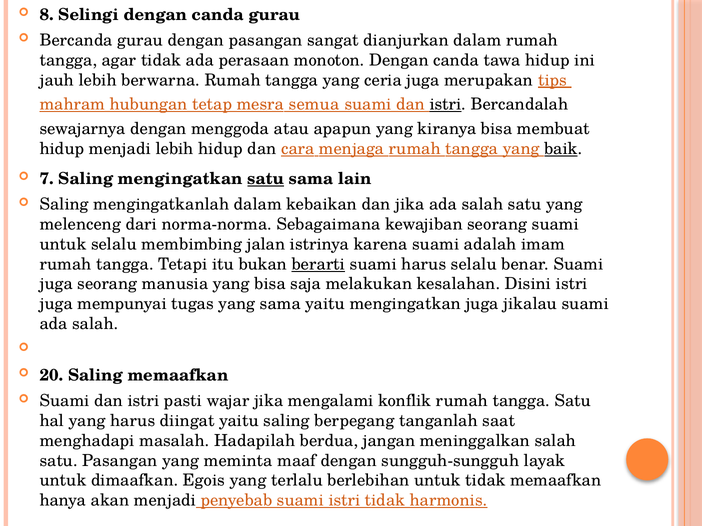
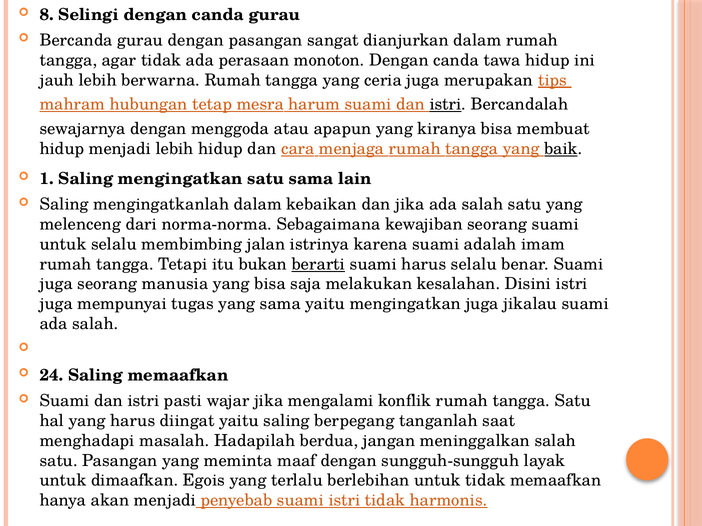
semua: semua -> harum
7: 7 -> 1
satu at (266, 179) underline: present -> none
20: 20 -> 24
